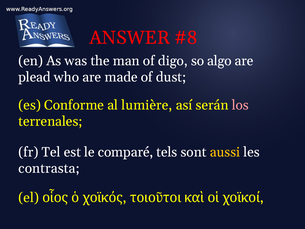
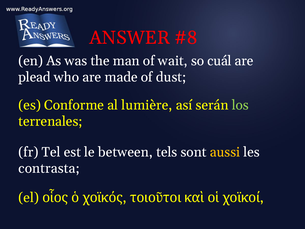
digo: digo -> wait
algo: algo -> cuál
los colour: pink -> light green
comparé: comparé -> between
